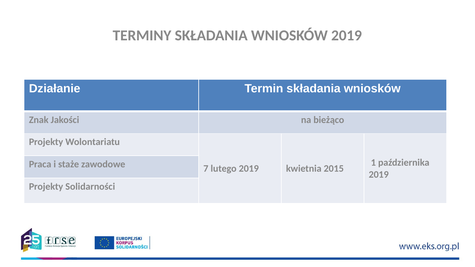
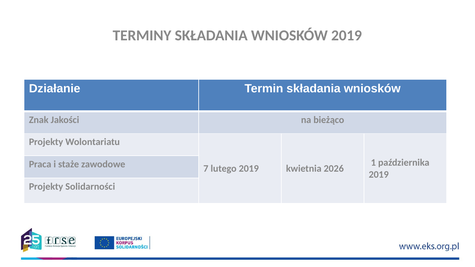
2015: 2015 -> 2026
